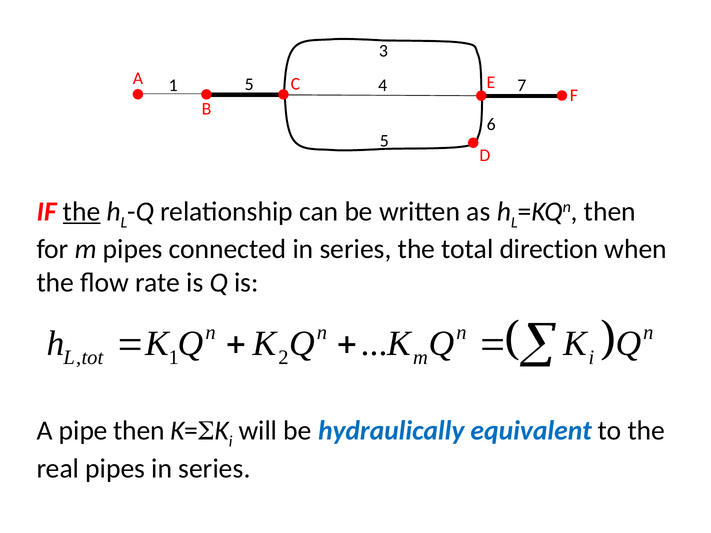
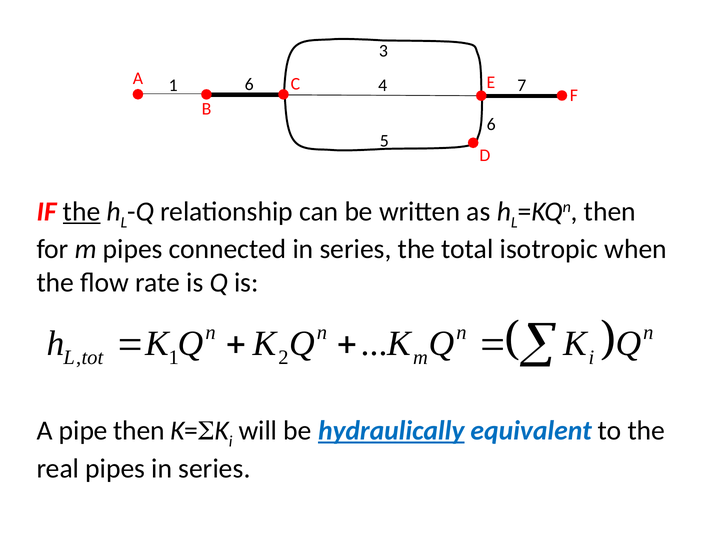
1 5: 5 -> 6
direction: direction -> isotropic
hydraulically underline: none -> present
